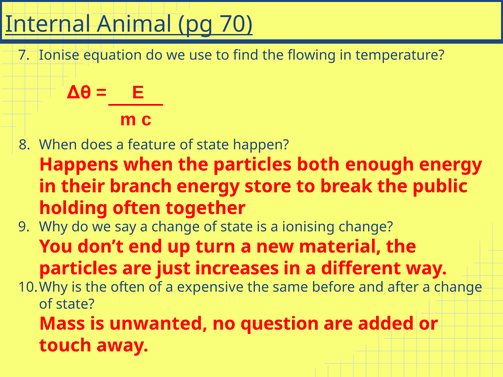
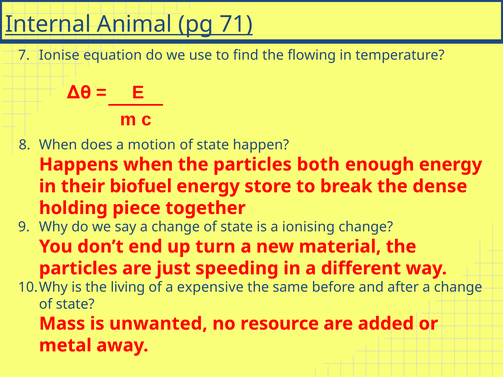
70: 70 -> 71
feature: feature -> motion
branch: branch -> biofuel
public: public -> dense
holding often: often -> piece
increases: increases -> speeding
the often: often -> living
question: question -> resource
touch: touch -> metal
